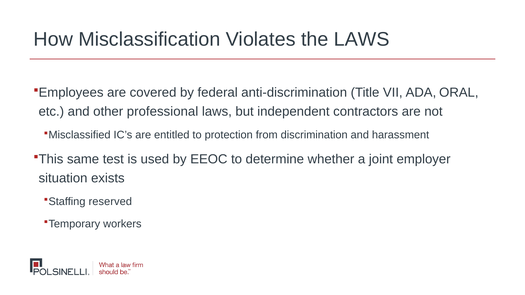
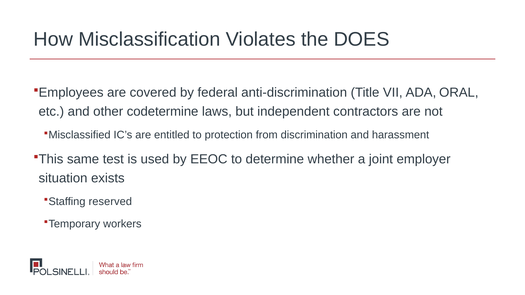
the LAWS: LAWS -> DOES
professional: professional -> codetermine
